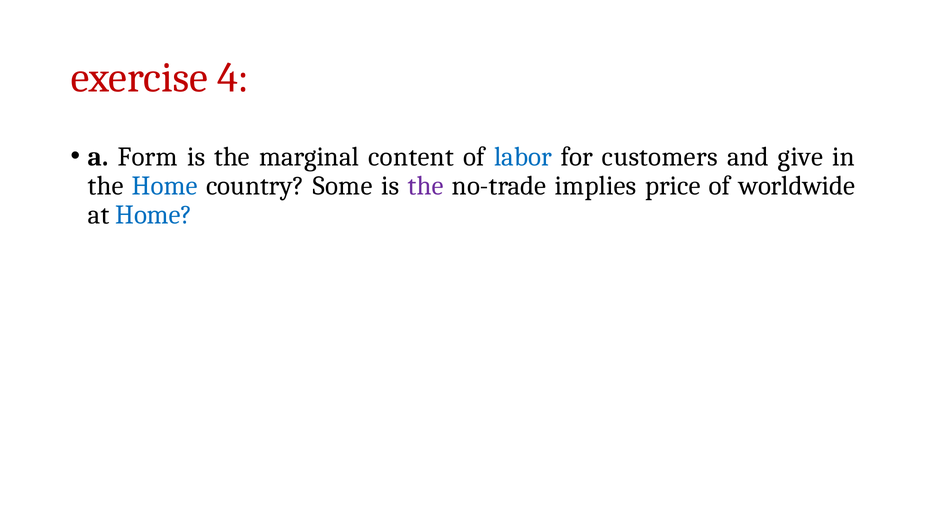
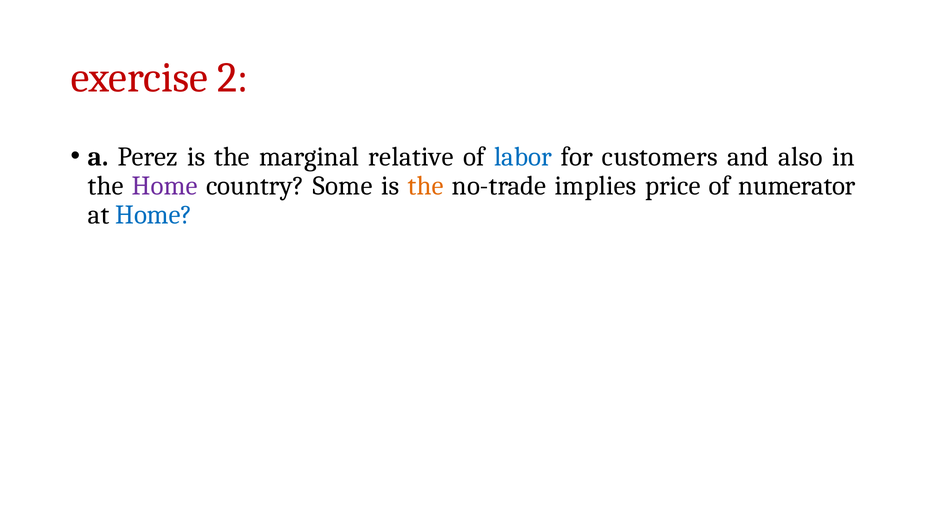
4: 4 -> 2
Form: Form -> Perez
content: content -> relative
give: give -> also
Home at (165, 186) colour: blue -> purple
the at (426, 186) colour: purple -> orange
worldwide: worldwide -> numerator
